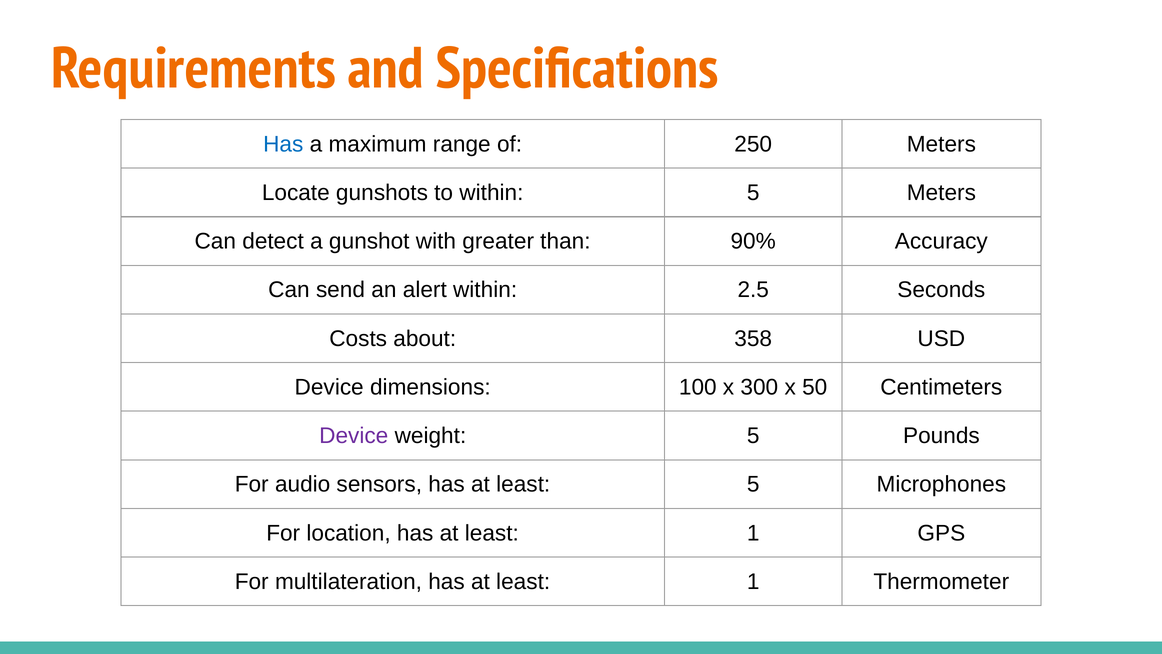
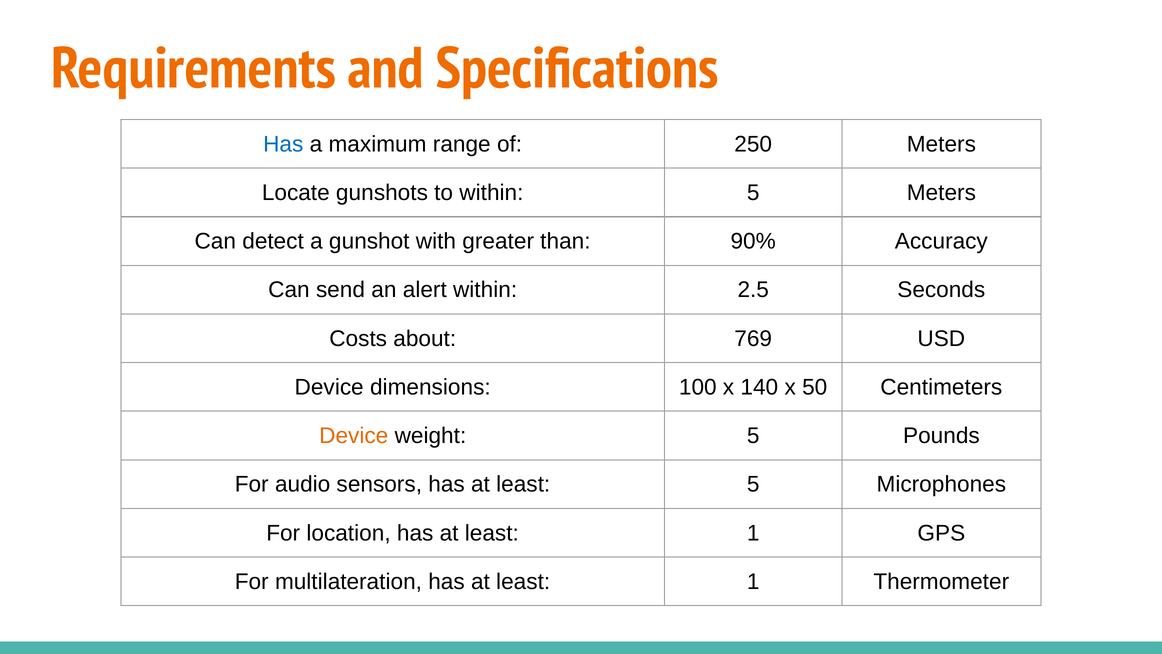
358: 358 -> 769
300: 300 -> 140
Device at (354, 436) colour: purple -> orange
